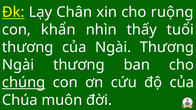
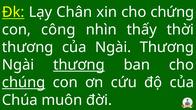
ruộng: ruộng -> chứng
khẩn: khẩn -> công
tuổi: tuổi -> thời
thương at (79, 65) underline: none -> present
